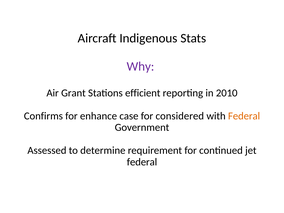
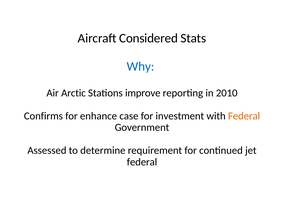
Indigenous: Indigenous -> Considered
Why colour: purple -> blue
Grant: Grant -> Arctic
efficient: efficient -> improve
considered: considered -> investment
